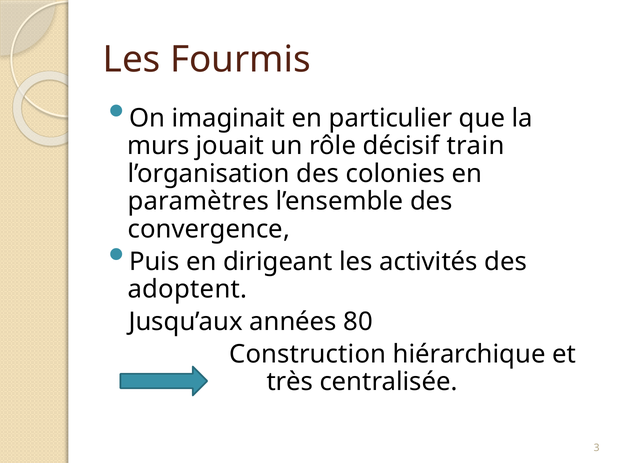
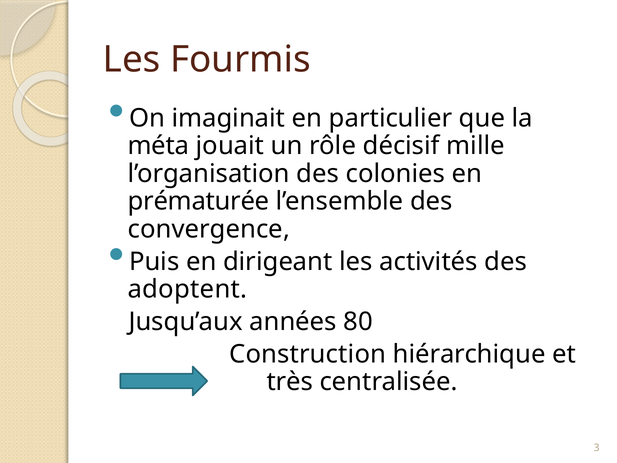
murs: murs -> méta
train: train -> mille
paramètres: paramètres -> prématurée
